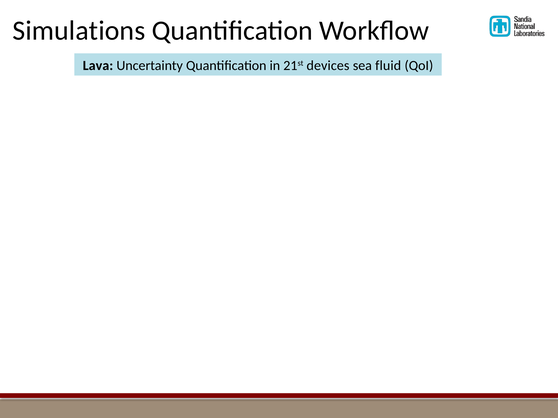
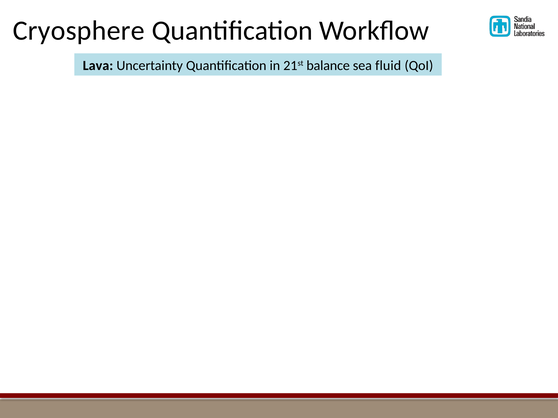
Simulations: Simulations -> Cryosphere
devices: devices -> balance
